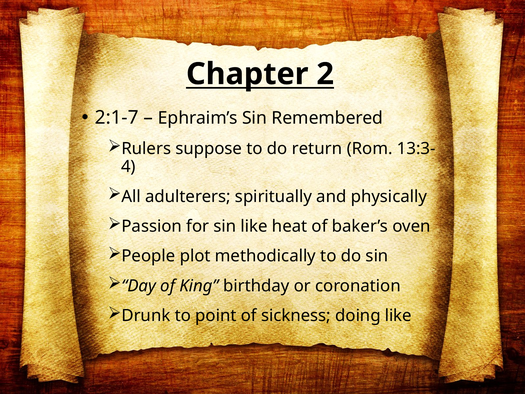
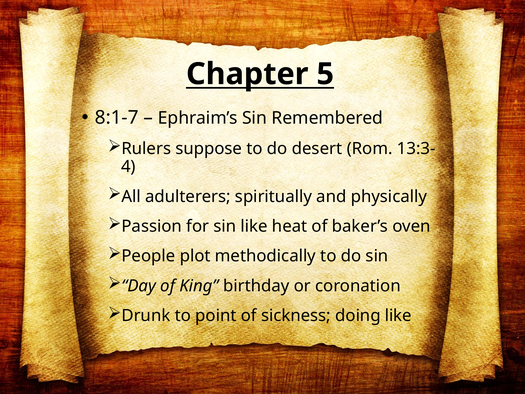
2: 2 -> 5
2:1-7: 2:1-7 -> 8:1-7
return: return -> desert
